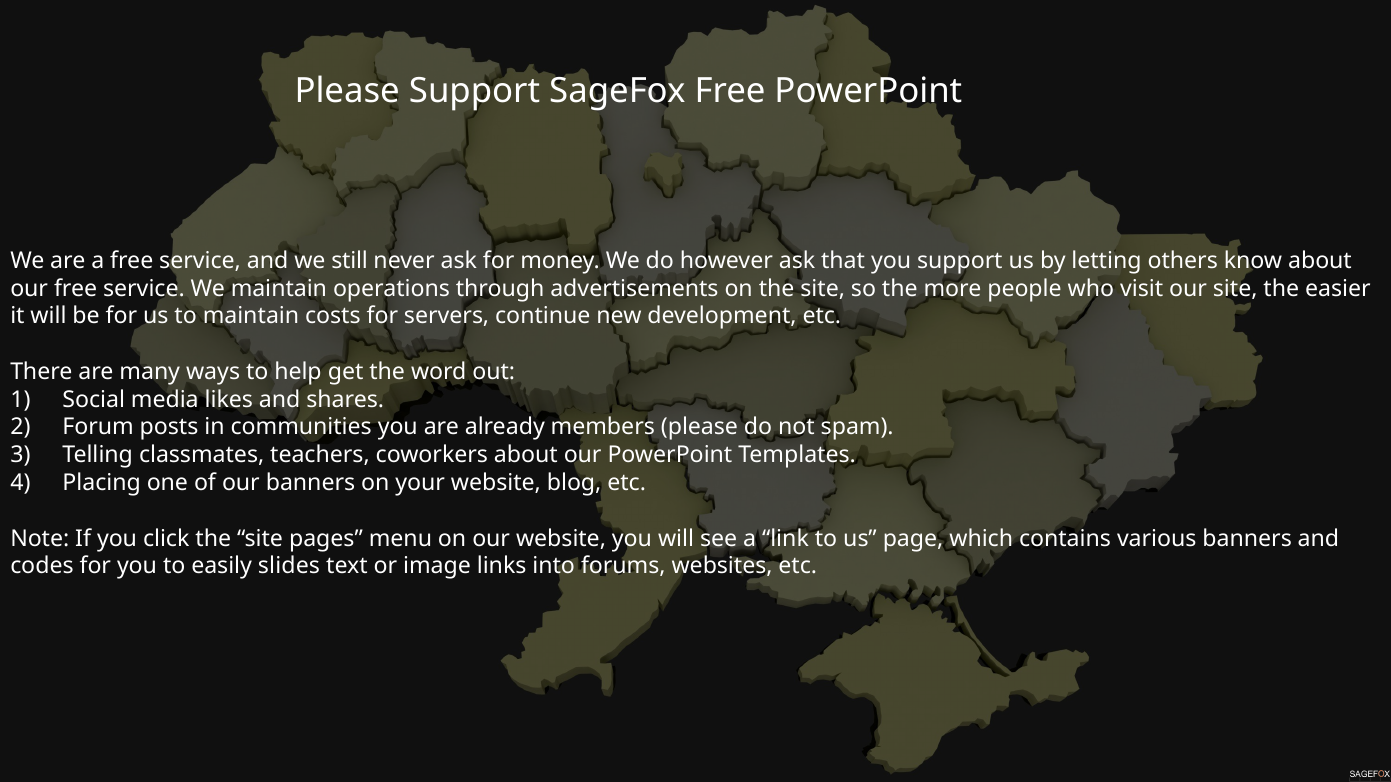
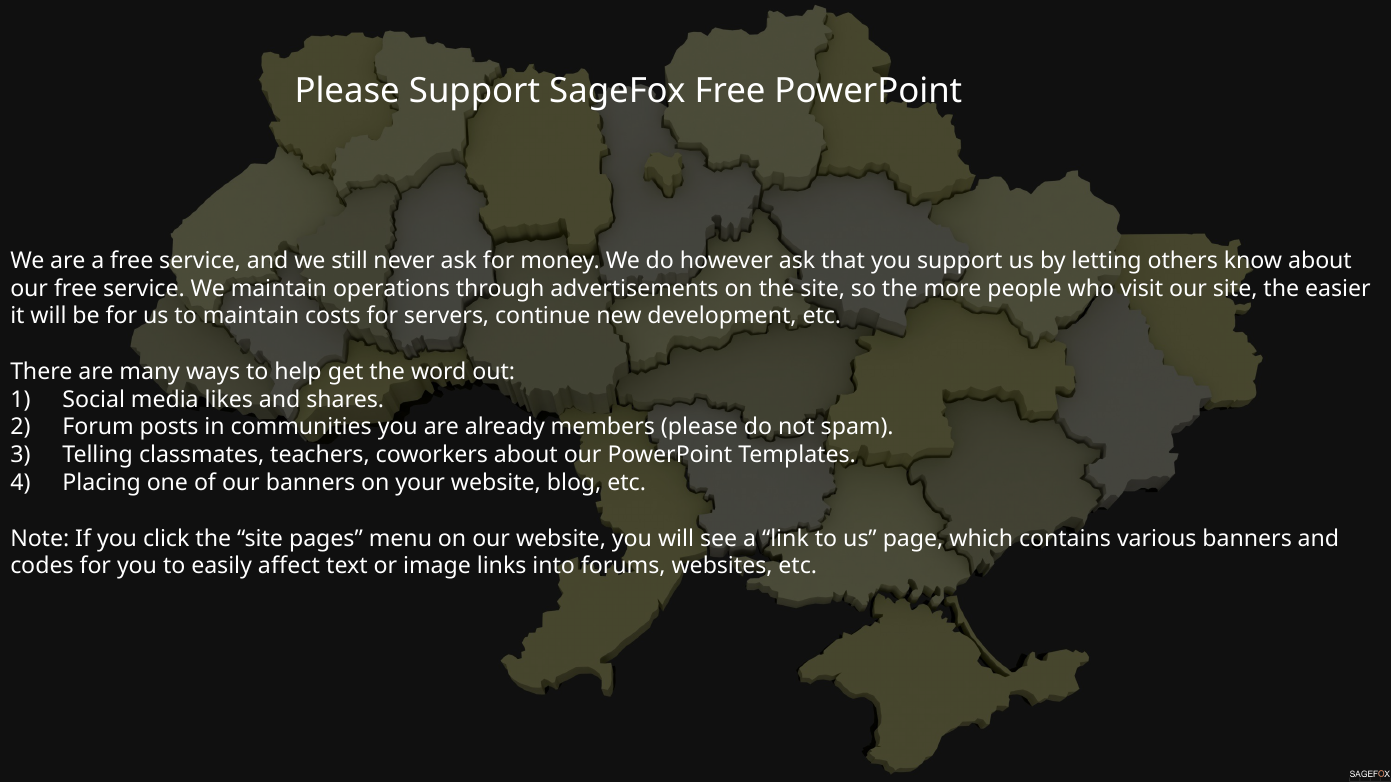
slides: slides -> affect
